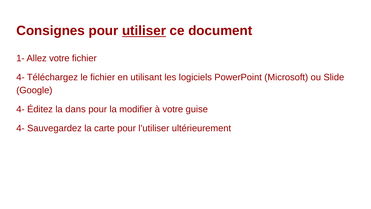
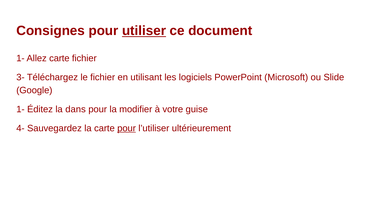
Allez votre: votre -> carte
4- at (20, 77): 4- -> 3-
4- at (20, 109): 4- -> 1-
pour at (127, 128) underline: none -> present
